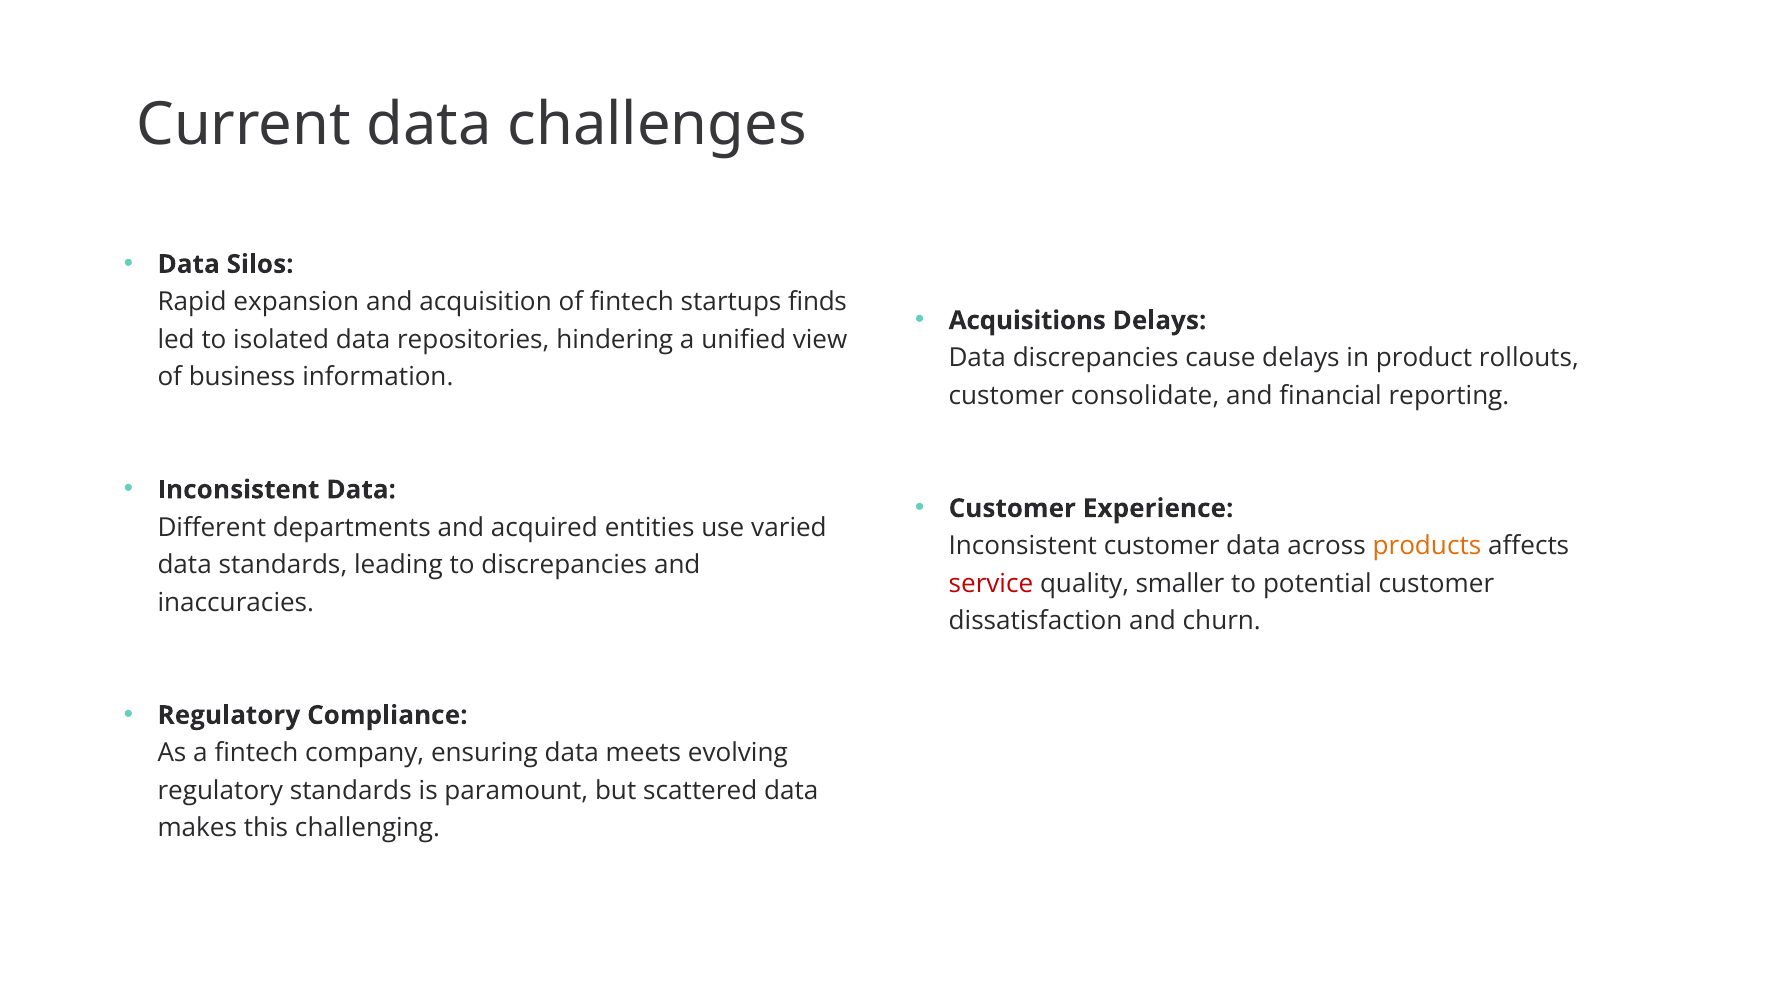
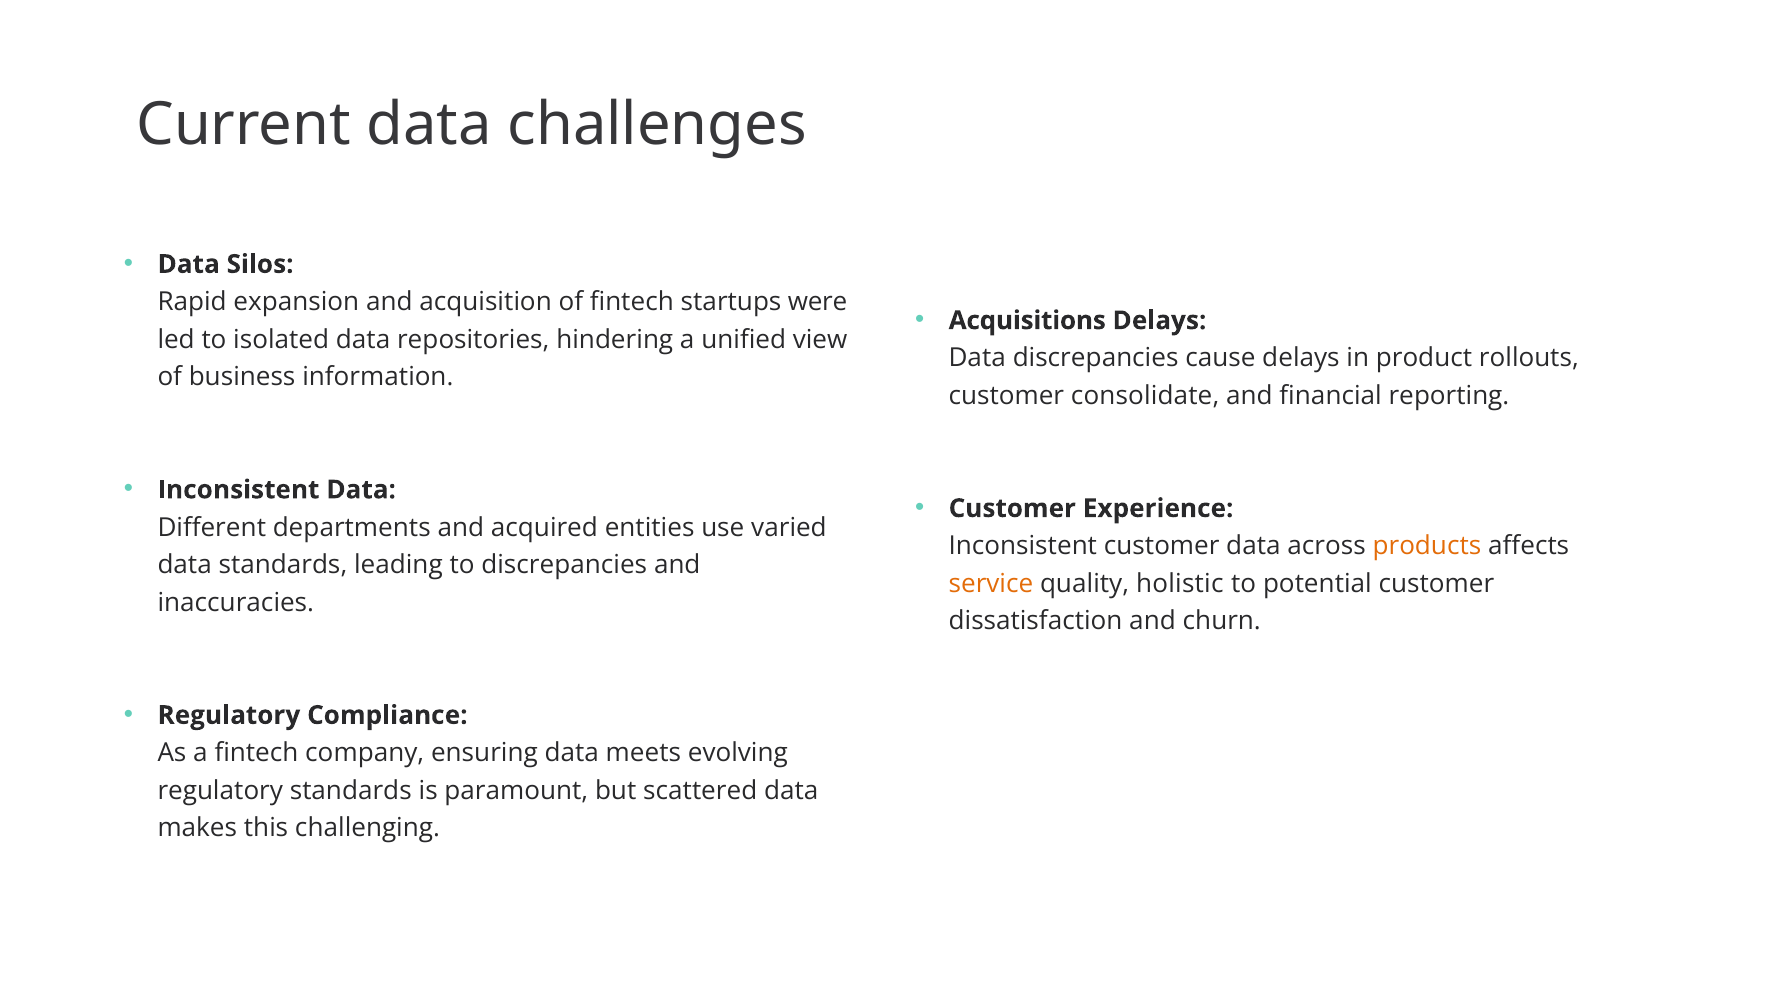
finds: finds -> were
service colour: red -> orange
smaller: smaller -> holistic
